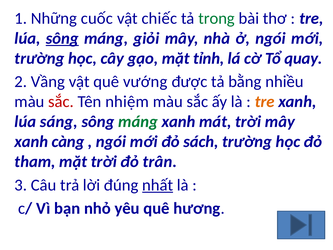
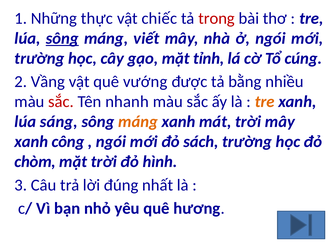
cuốc: cuốc -> thực
trong colour: green -> red
giỏi: giỏi -> viết
quay: quay -> cúng
nhiệm: nhiệm -> nhanh
máng at (138, 122) colour: green -> orange
càng: càng -> công
tham: tham -> chòm
trân: trân -> hình
nhất underline: present -> none
